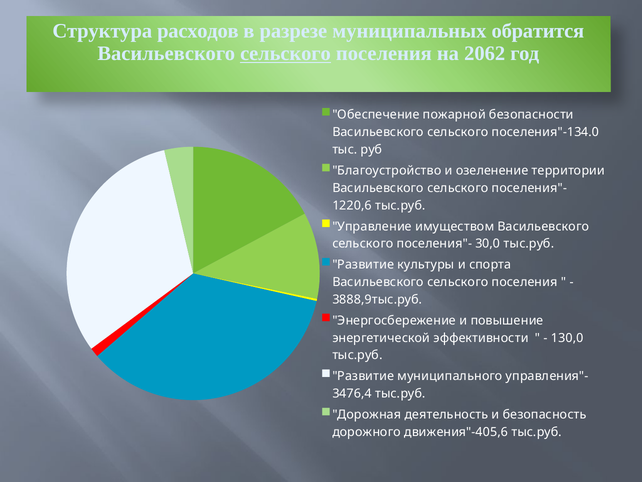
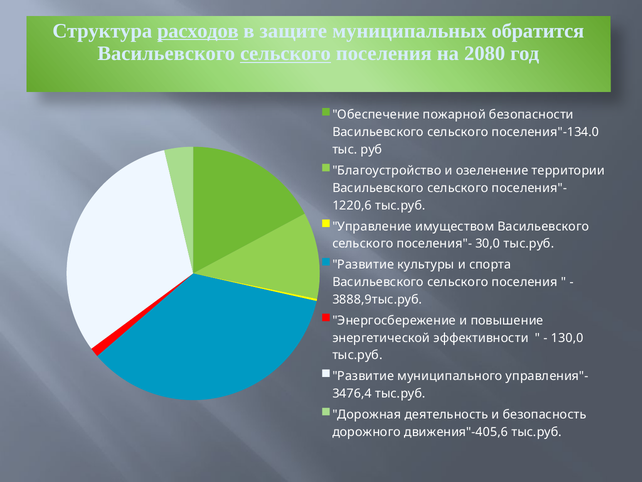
расходов underline: none -> present
разрезе: разрезе -> защите
2062: 2062 -> 2080
